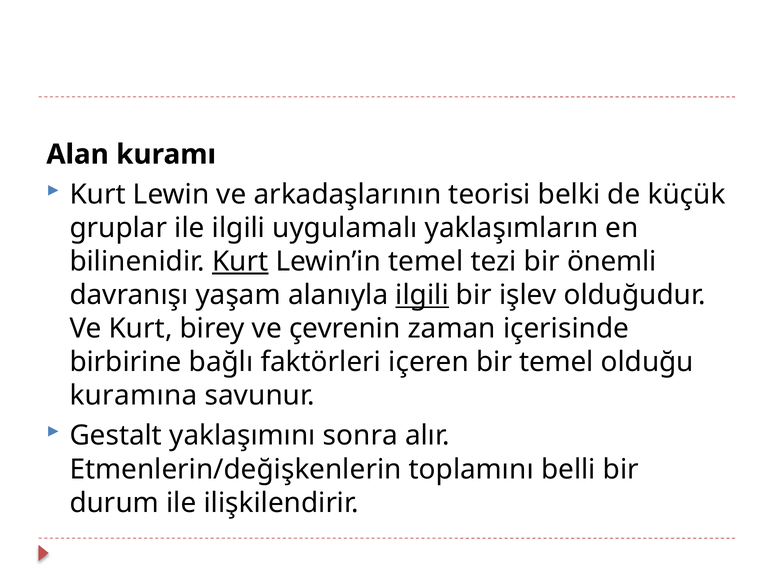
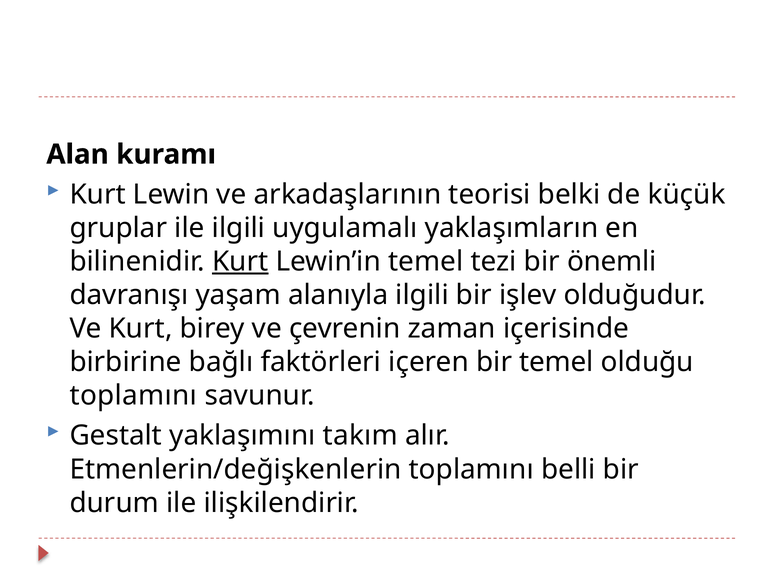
ilgili at (422, 295) underline: present -> none
kuramına at (133, 395): kuramına -> toplamını
sonra: sonra -> takım
